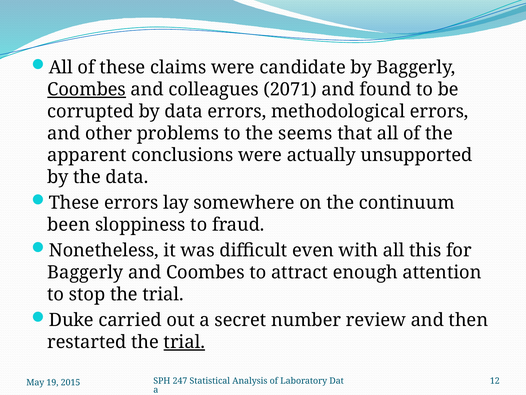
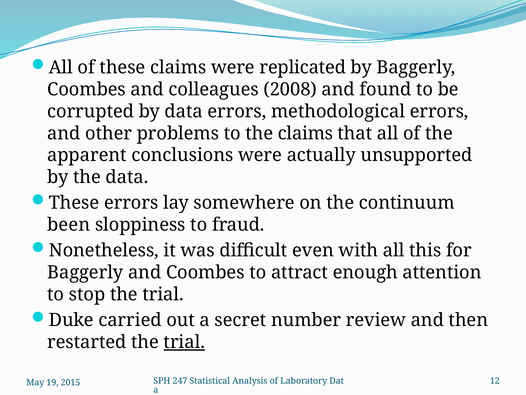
candidate: candidate -> replicated
Coombes at (87, 89) underline: present -> none
2071: 2071 -> 2008
the seems: seems -> claims
